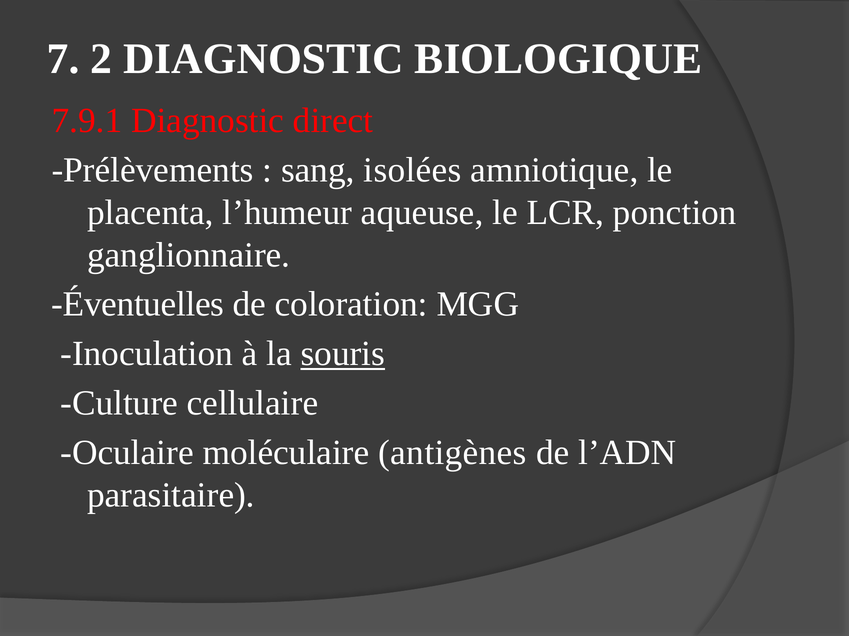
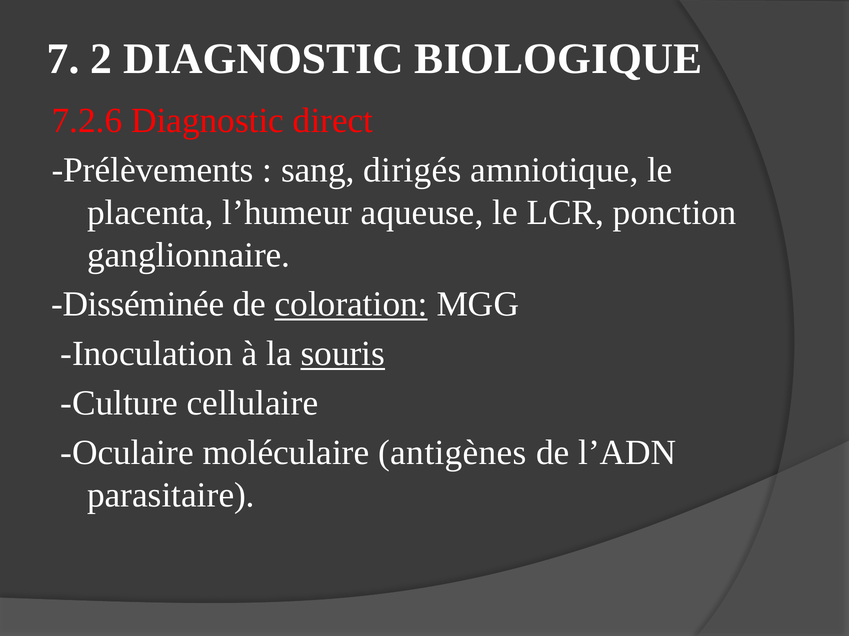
7.9.1: 7.9.1 -> 7.2.6
isolées: isolées -> dirigés
Éventuelles: Éventuelles -> Disséminée
coloration underline: none -> present
